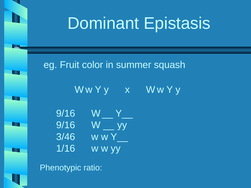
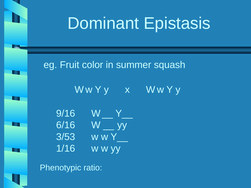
9/16 at (66, 125): 9/16 -> 6/16
3/46: 3/46 -> 3/53
